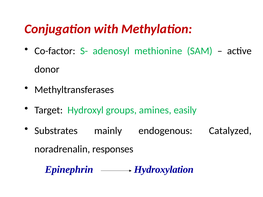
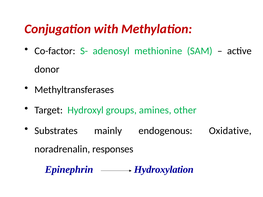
easily: easily -> other
Catalyzed: Catalyzed -> Oxidative
